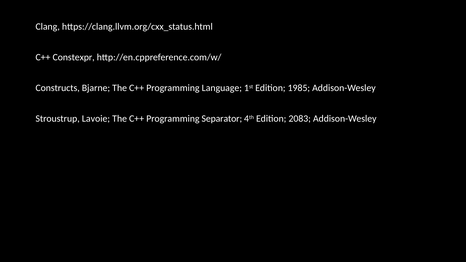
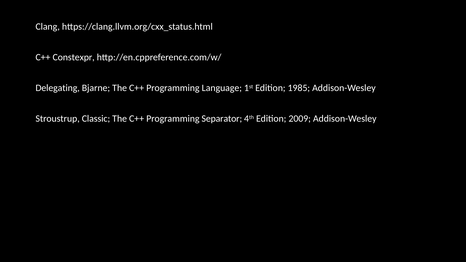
Constructs: Constructs -> Delegating
Lavoie: Lavoie -> Classic
2083: 2083 -> 2009
